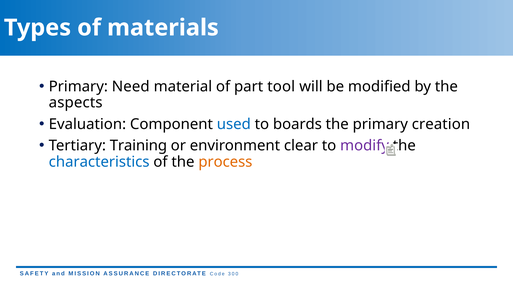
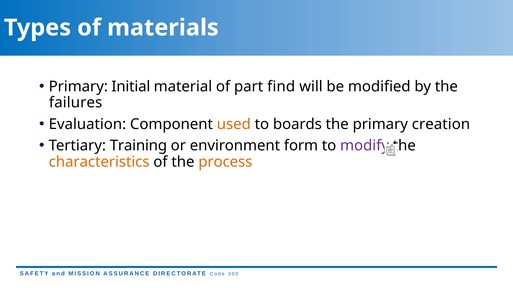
Need: Need -> Initial
tool: tool -> find
aspects: aspects -> failures
used colour: blue -> orange
clear: clear -> form
characteristics colour: blue -> orange
